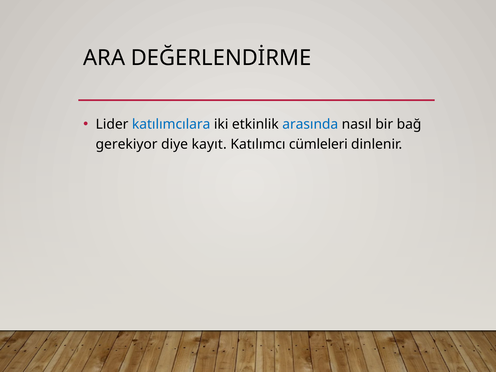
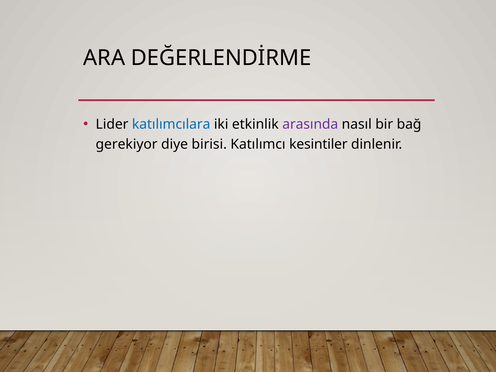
arasında colour: blue -> purple
kayıt: kayıt -> birisi
cümleleri: cümleleri -> kesintiler
